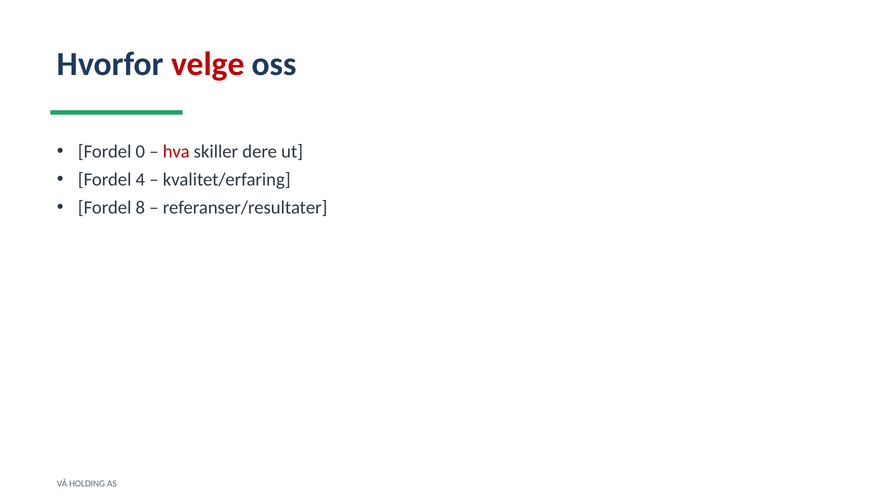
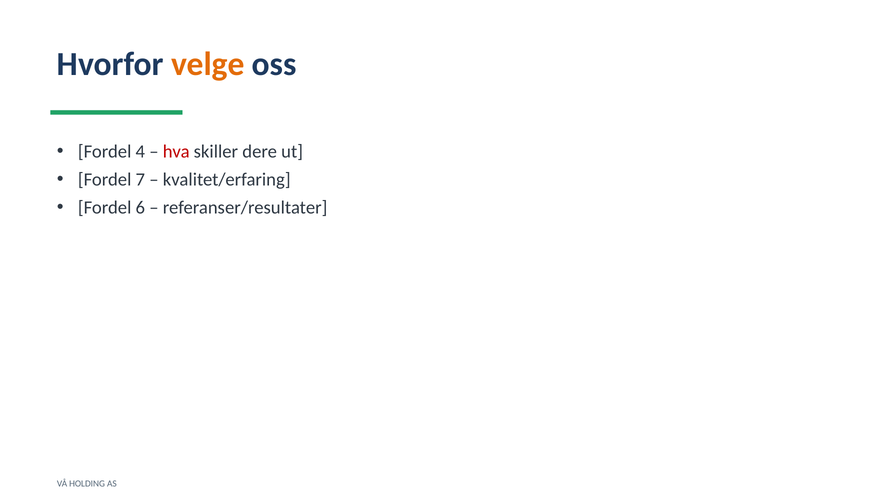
velge colour: red -> orange
0: 0 -> 4
4: 4 -> 7
8: 8 -> 6
